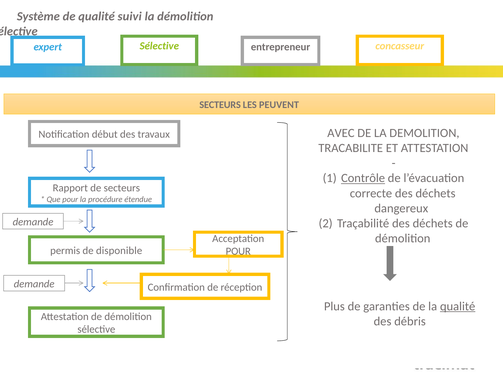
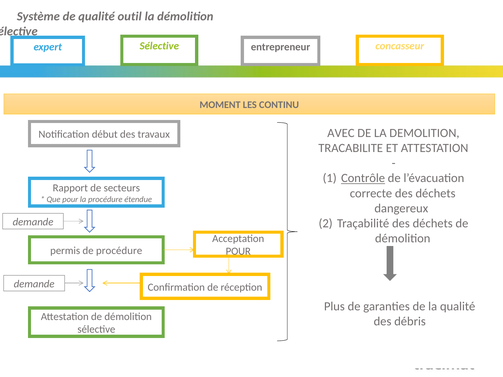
suivi: suivi -> outil
SECTEURS at (220, 105): SECTEURS -> MOMENT
PEUVENT: PEUVENT -> CONTINU
de disponible: disponible -> procédure
qualité at (458, 307) underline: present -> none
